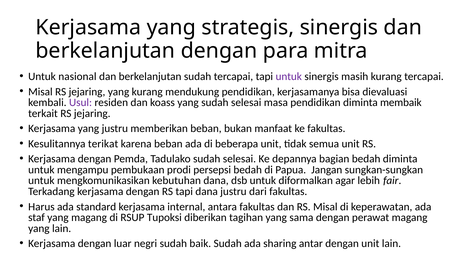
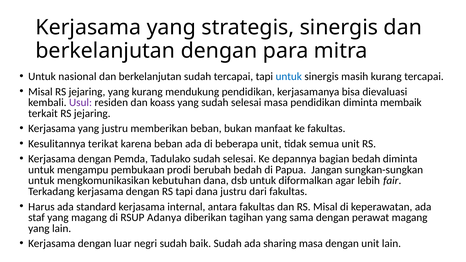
untuk at (289, 77) colour: purple -> blue
persepsi: persepsi -> berubah
Tupoksi: Tupoksi -> Adanya
sharing antar: antar -> masa
